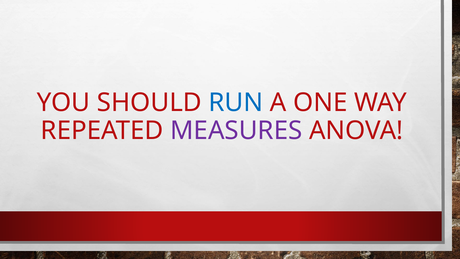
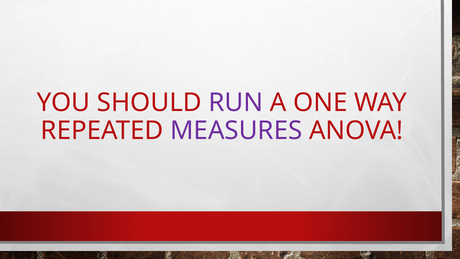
RUN colour: blue -> purple
